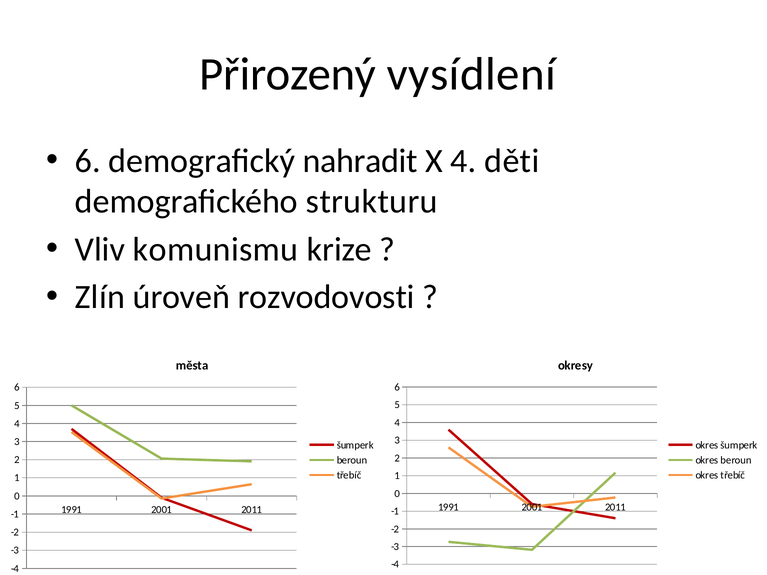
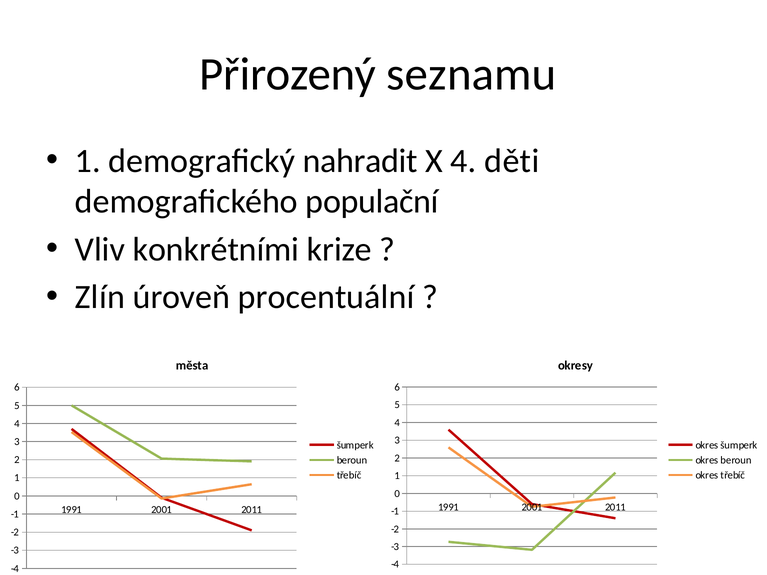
vysídlení: vysídlení -> seznamu
6 at (88, 161): 6 -> 1
strukturu: strukturu -> populační
komunismu: komunismu -> konkrétními
rozvodovosti: rozvodovosti -> procentuální
